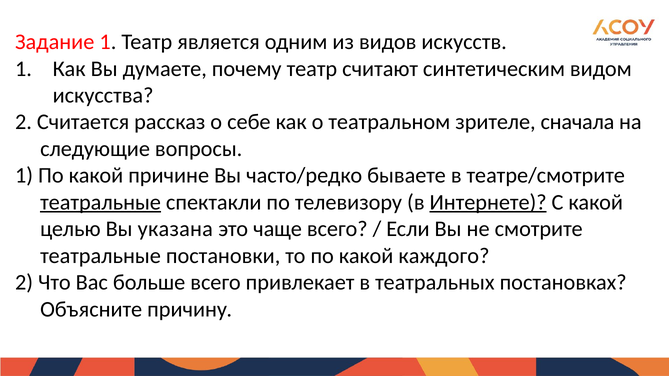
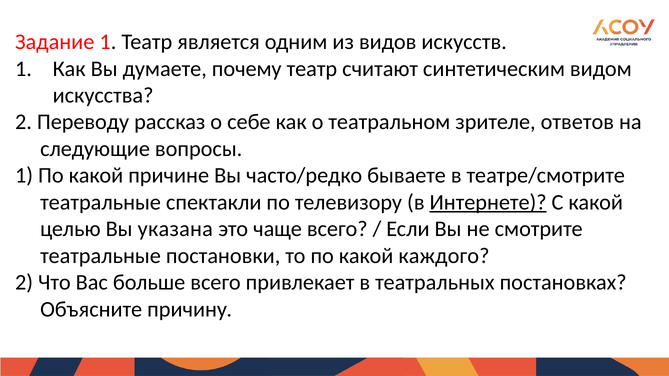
Считается: Считается -> Переводу
сначала: сначала -> ответов
театральные at (101, 203) underline: present -> none
